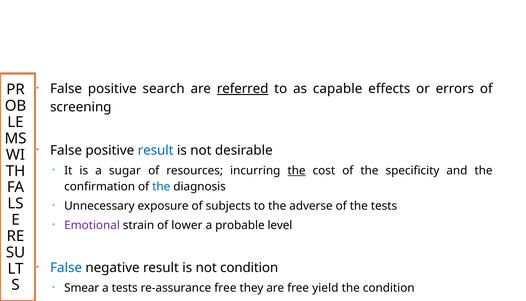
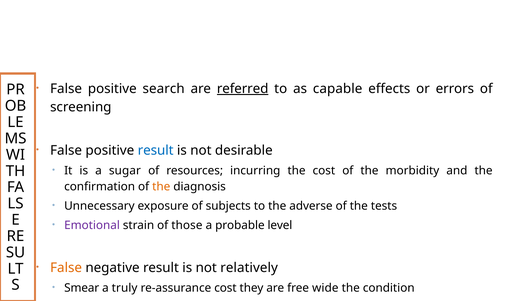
the at (297, 171) underline: present -> none
specificity: specificity -> morbidity
the at (161, 187) colour: blue -> orange
lower: lower -> those
False at (66, 268) colour: blue -> orange
not condition: condition -> relatively
a tests: tests -> truly
re-assurance free: free -> cost
yield: yield -> wide
